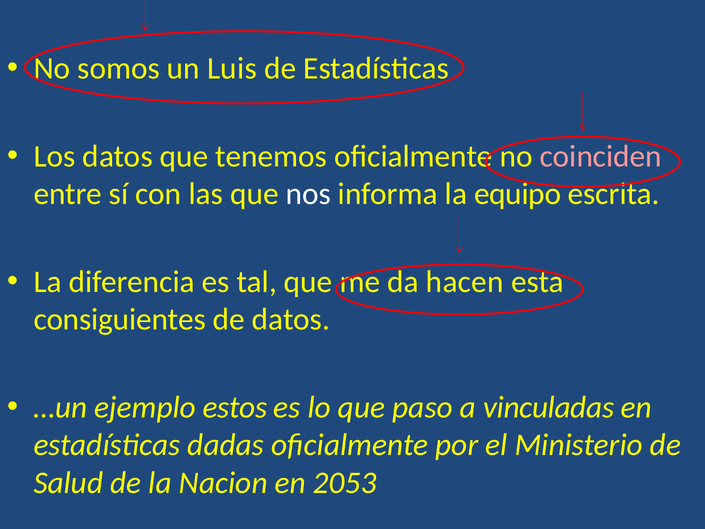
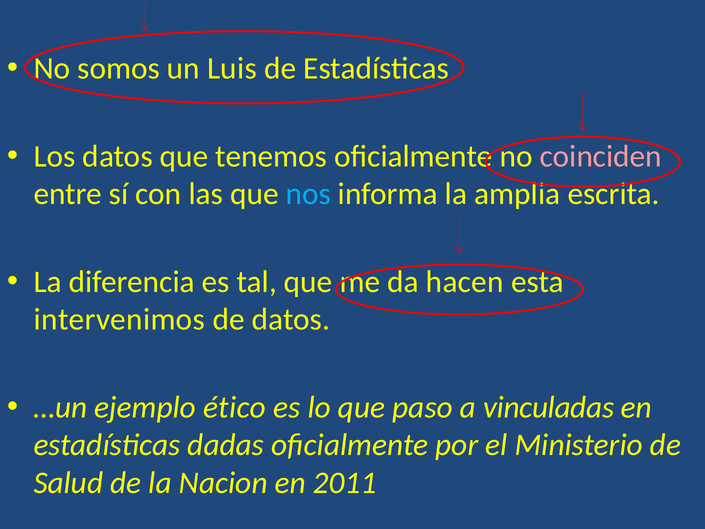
nos colour: white -> light blue
equipo: equipo -> amplia
consiguientes: consiguientes -> intervenimos
estos: estos -> ético
2053: 2053 -> 2011
